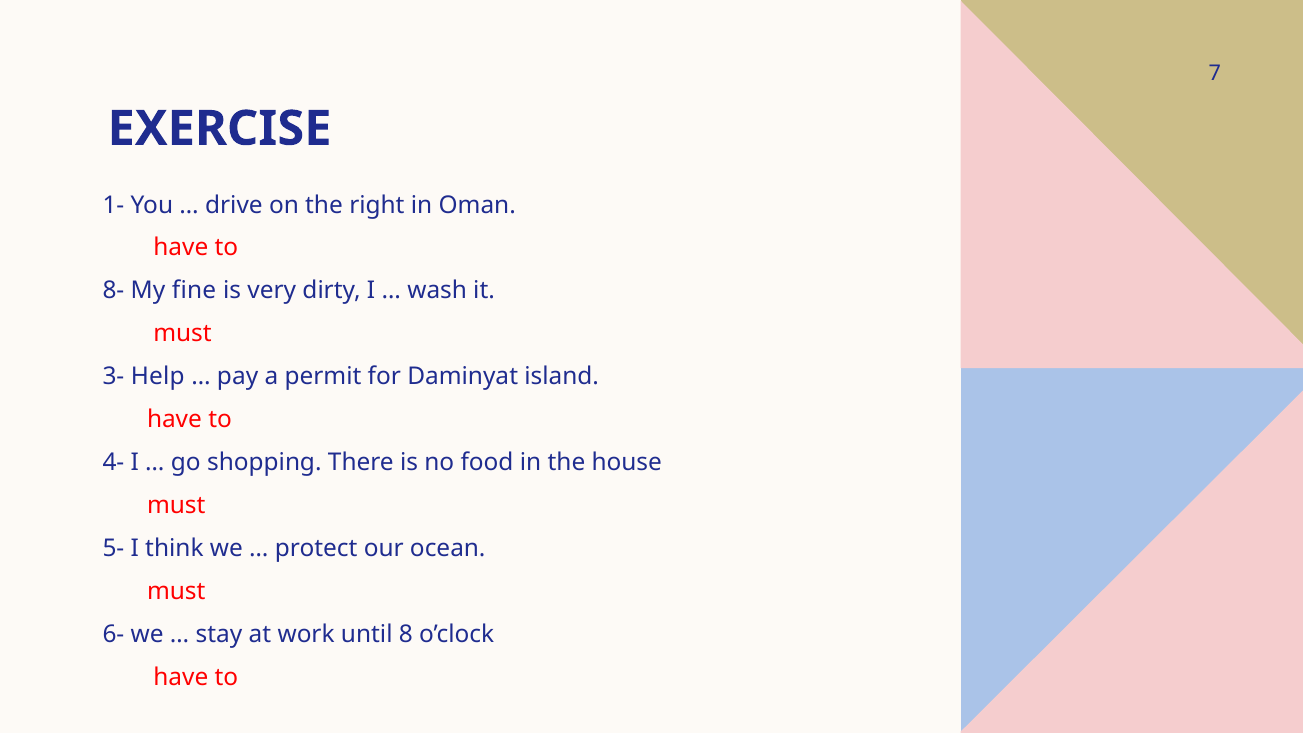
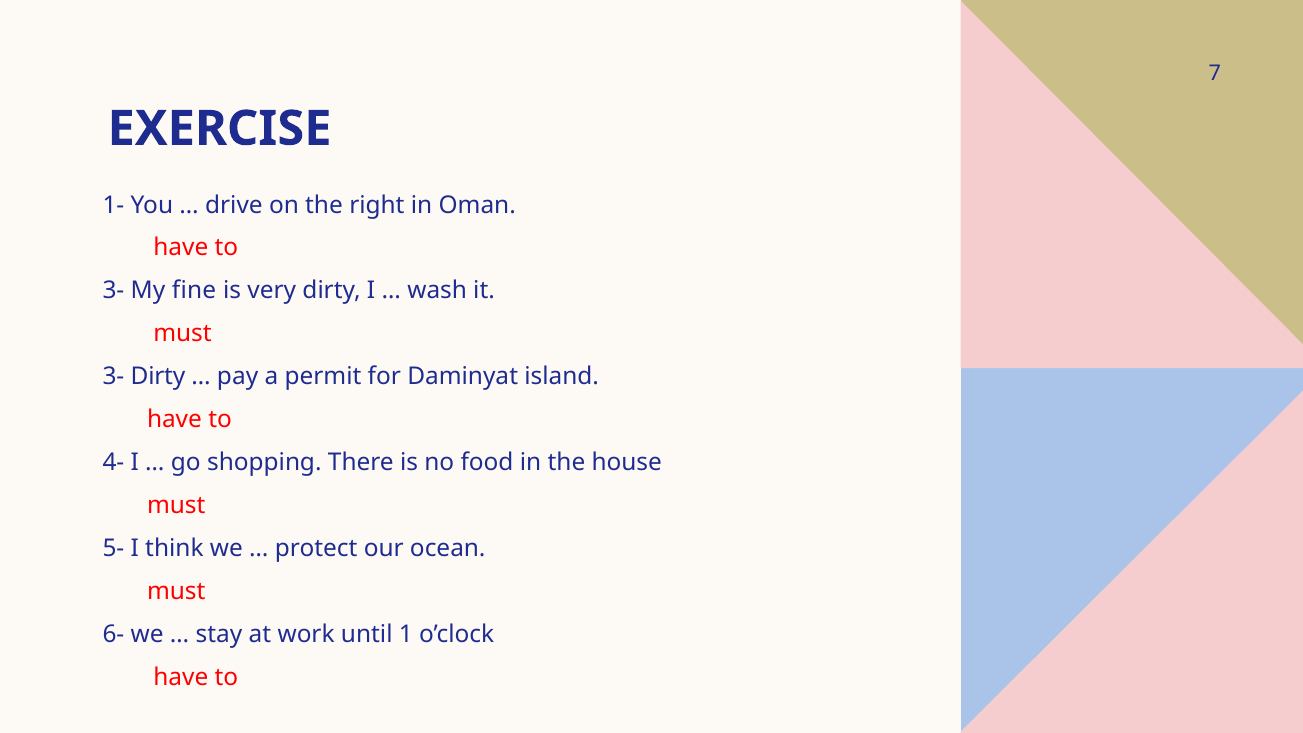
8- at (113, 291): 8- -> 3-
3- Help: Help -> Dirty
8: 8 -> 1
